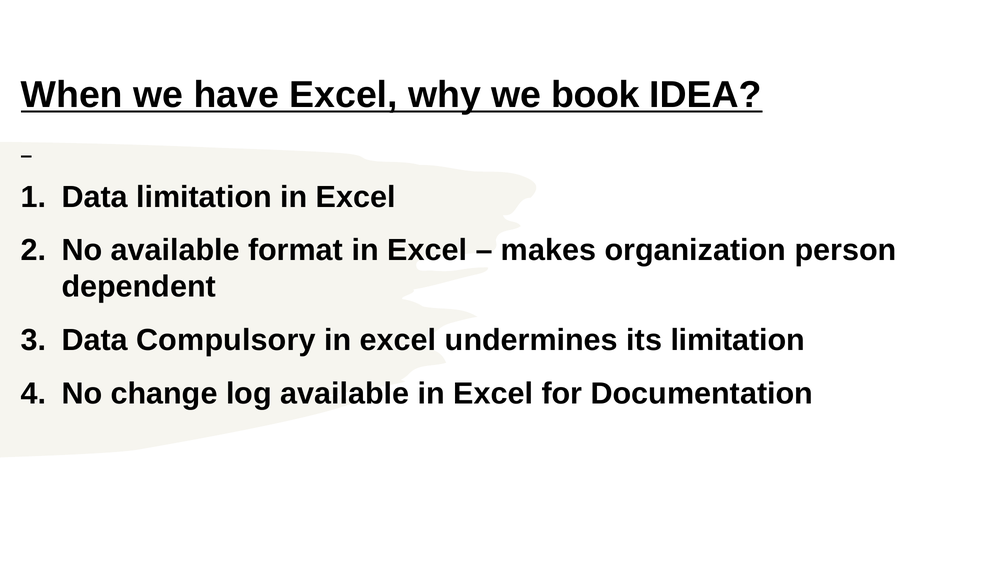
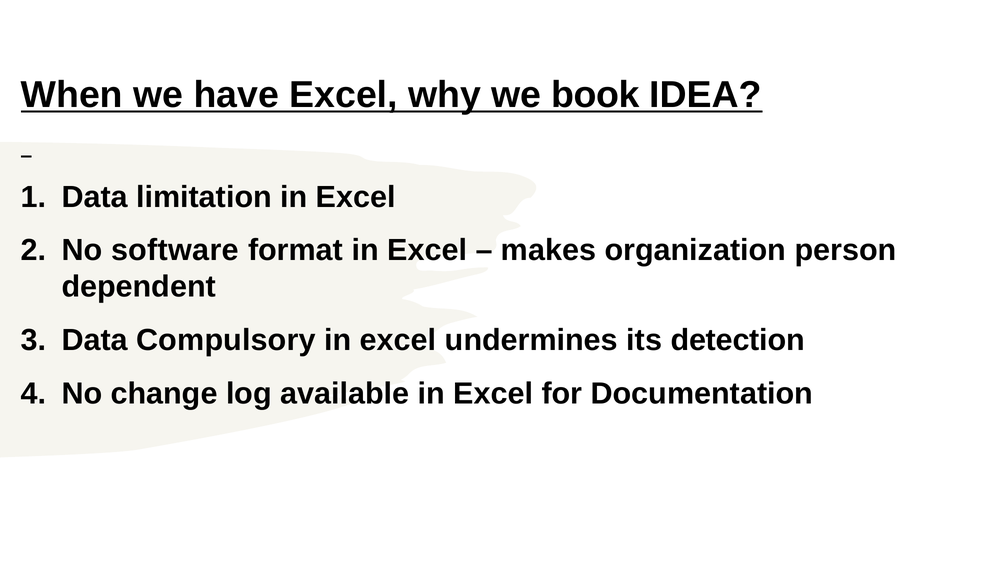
No available: available -> software
its limitation: limitation -> detection
